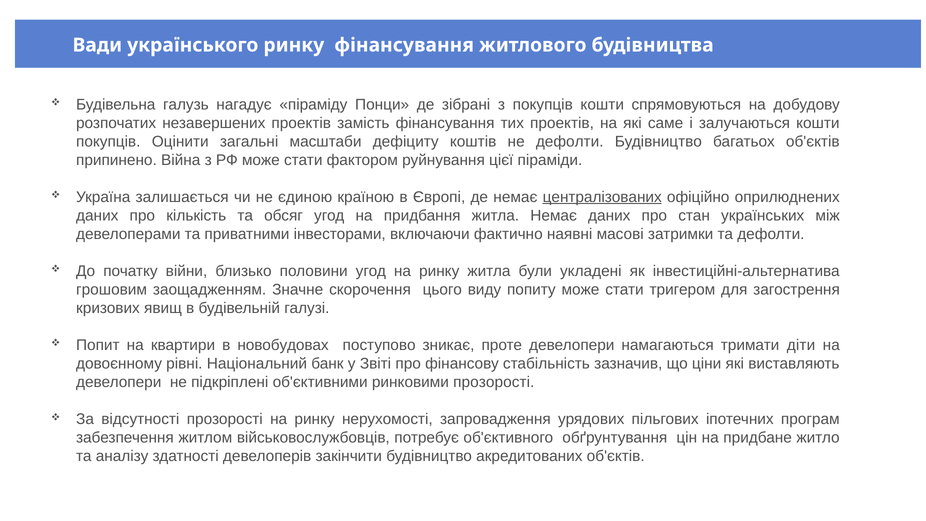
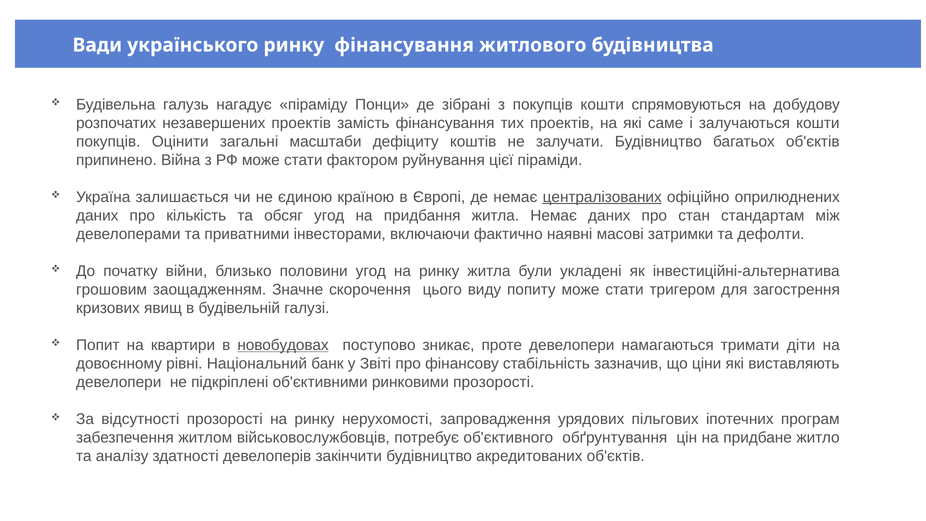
не дефолти: дефолти -> залучати
українських: українських -> стандартам
новобудовах underline: none -> present
